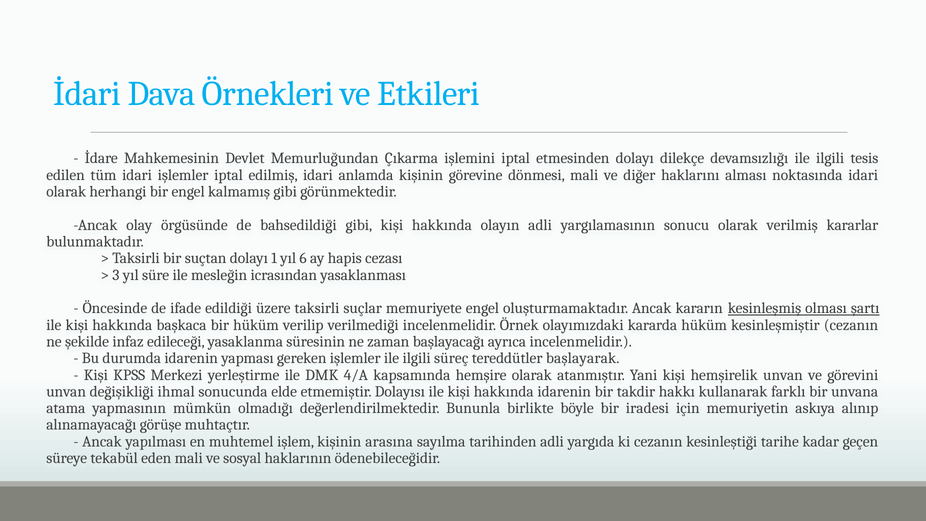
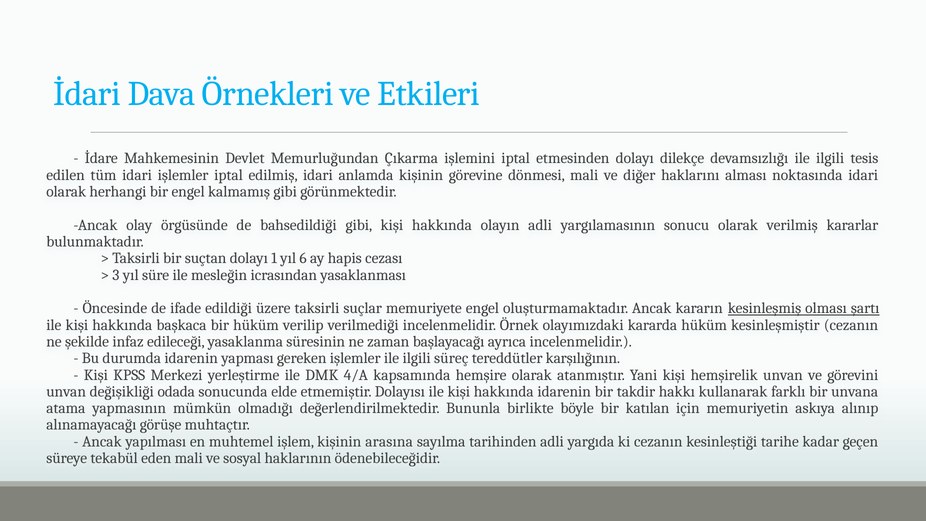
başlayarak: başlayarak -> karşılığının
ihmal: ihmal -> odada
iradesi: iradesi -> katılan
